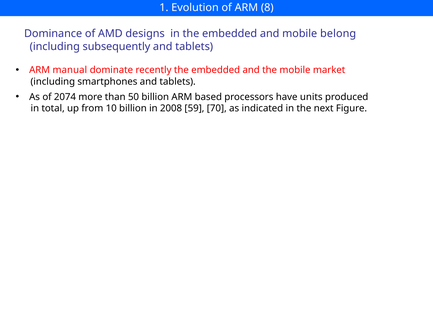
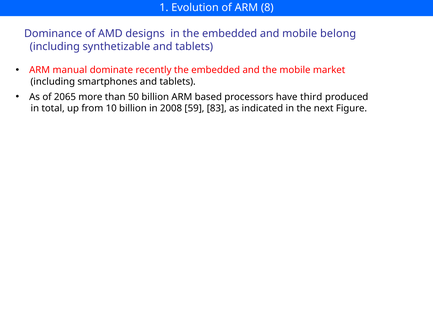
subsequently: subsequently -> synthetizable
2074: 2074 -> 2065
units: units -> third
70: 70 -> 83
